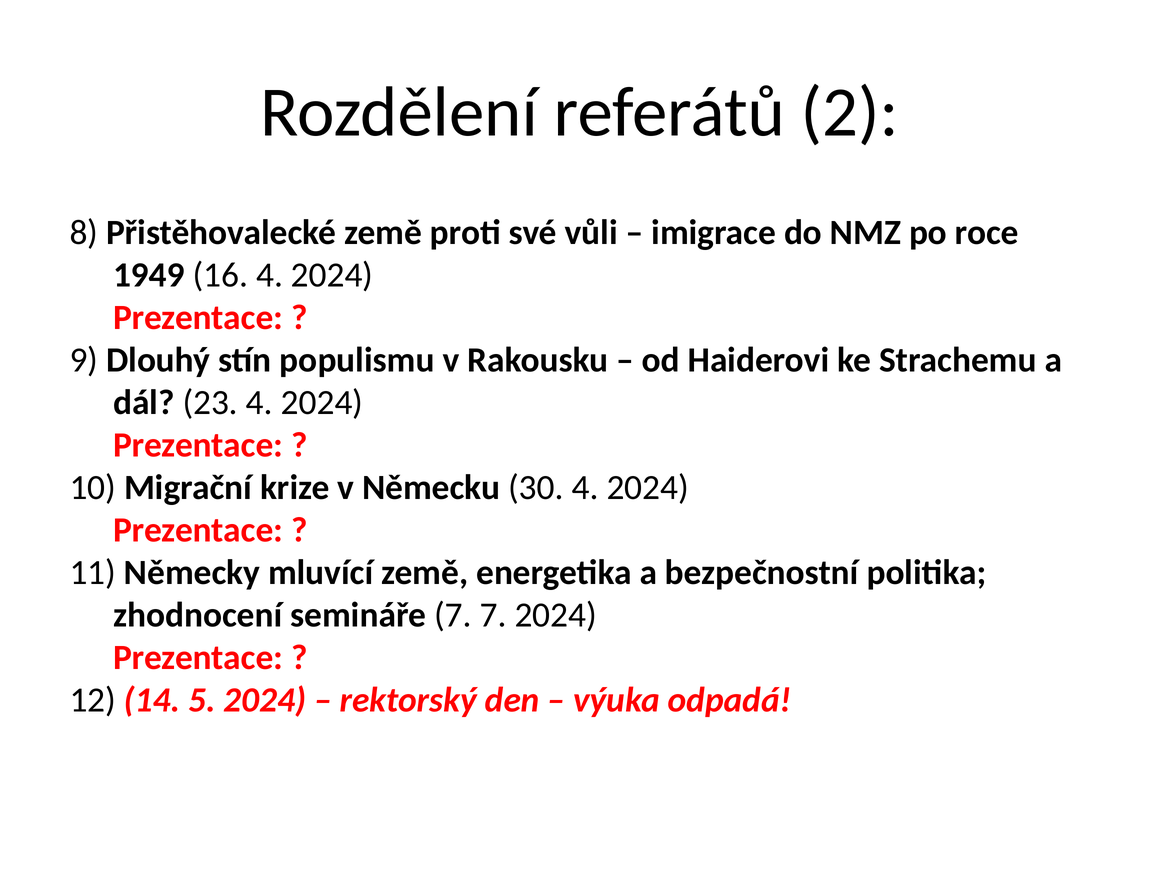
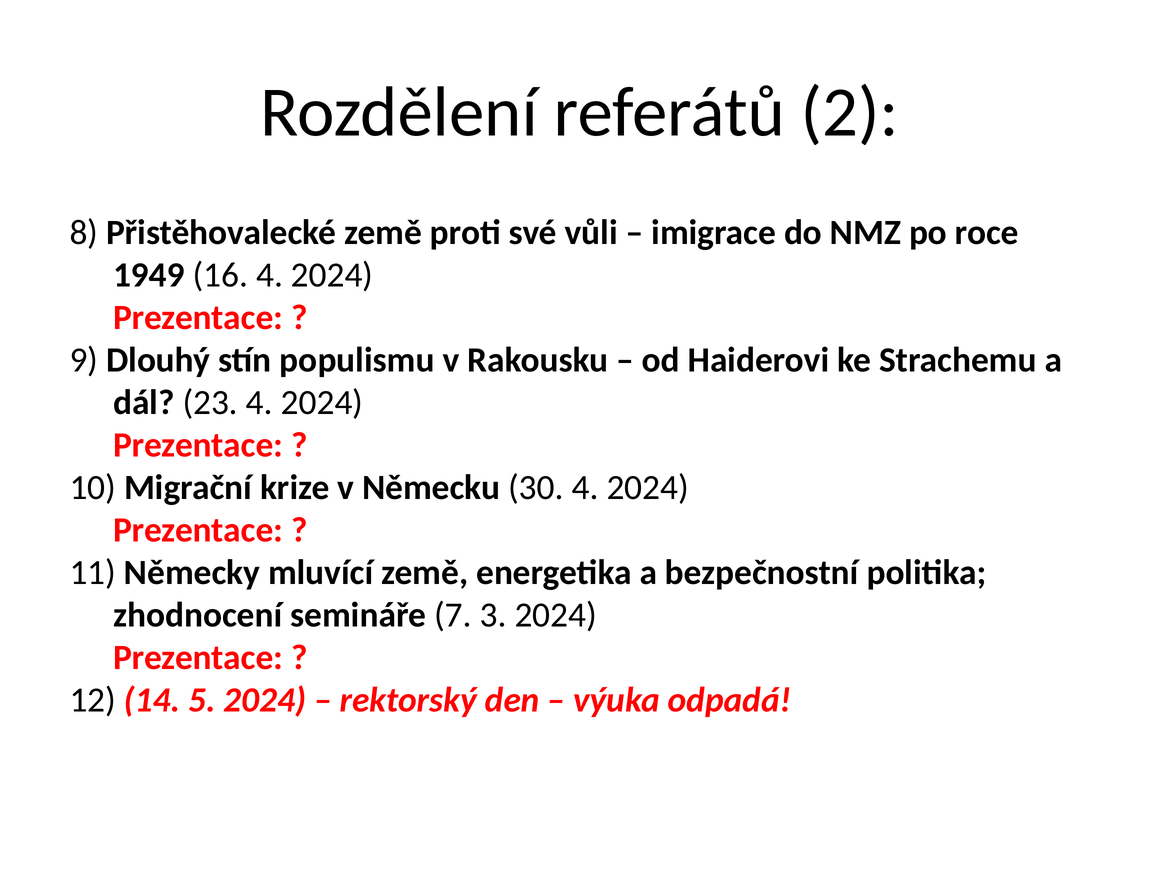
7 7: 7 -> 3
